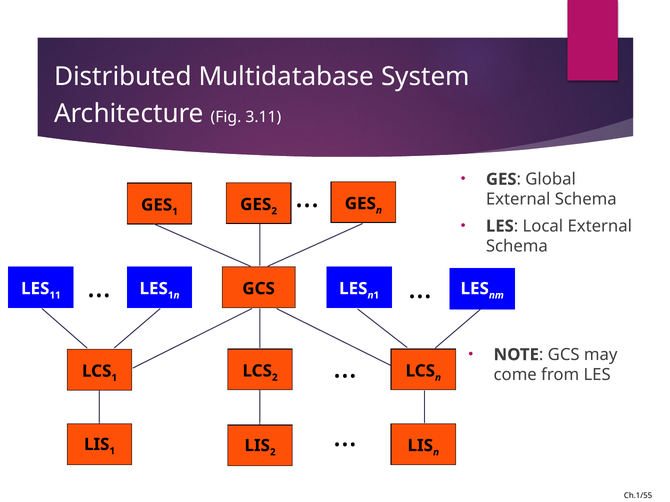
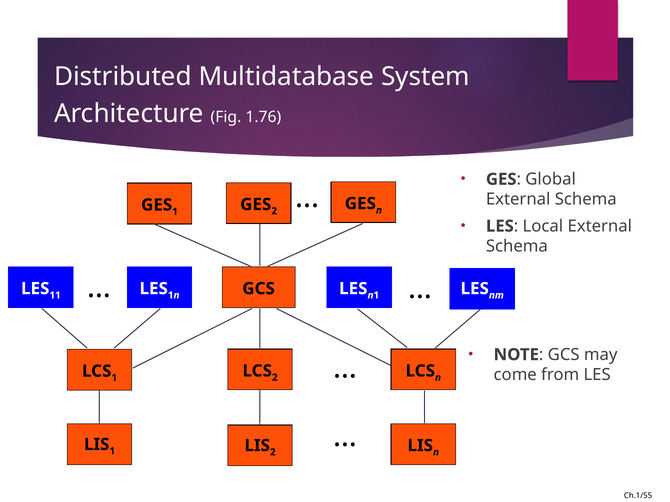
3.11: 3.11 -> 1.76
